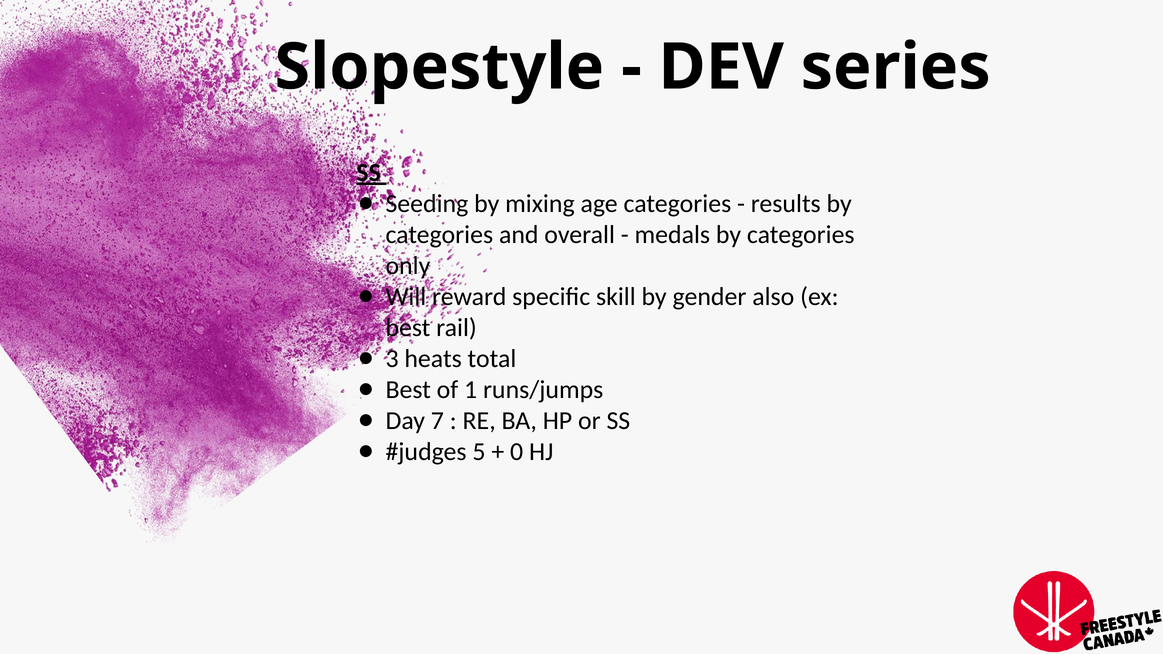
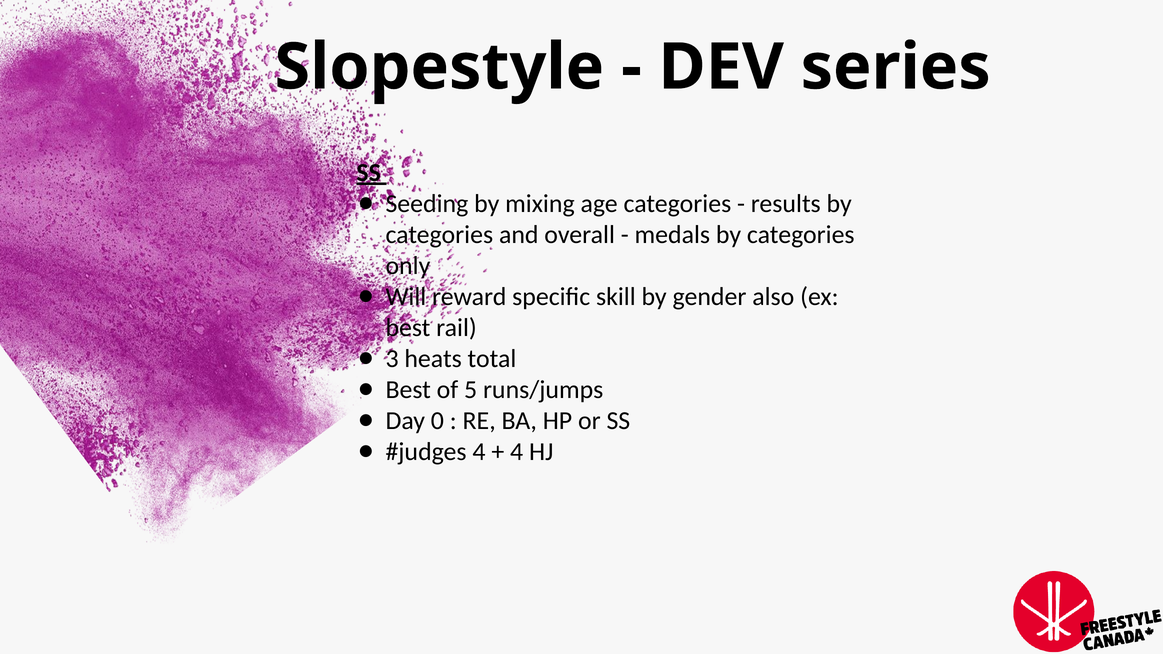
1: 1 -> 5
7: 7 -> 0
5 at (479, 452): 5 -> 4
0 at (517, 452): 0 -> 4
